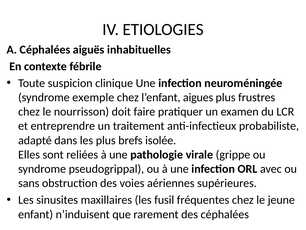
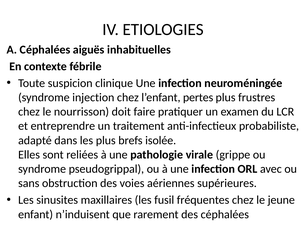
exemple: exemple -> injection
aigues: aigues -> pertes
